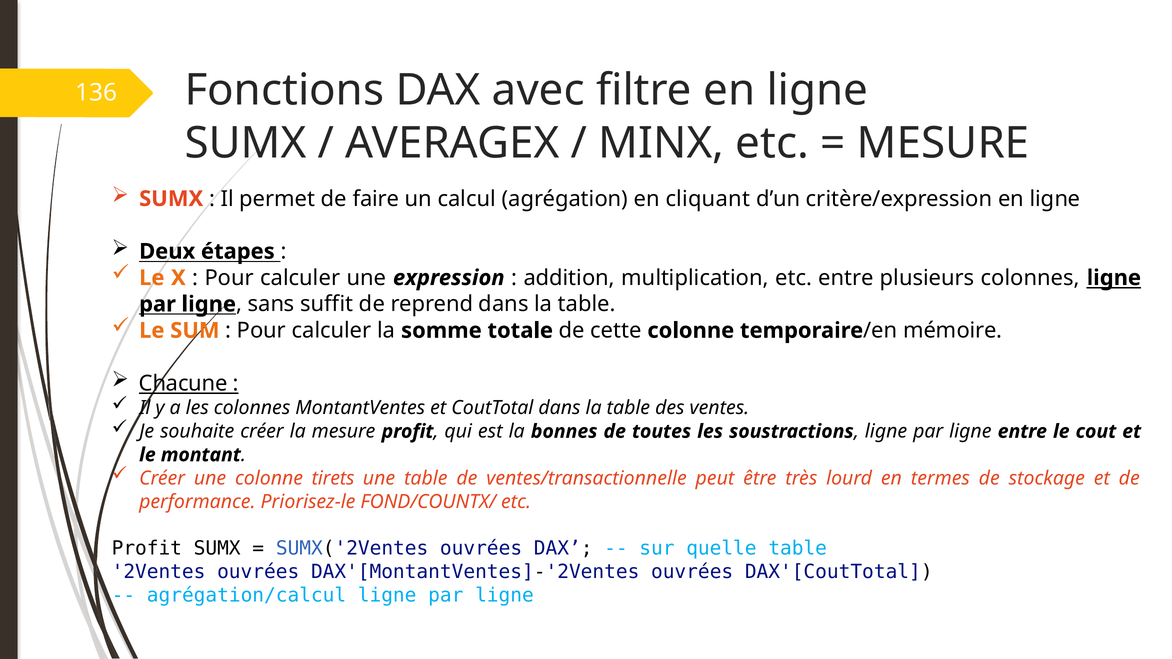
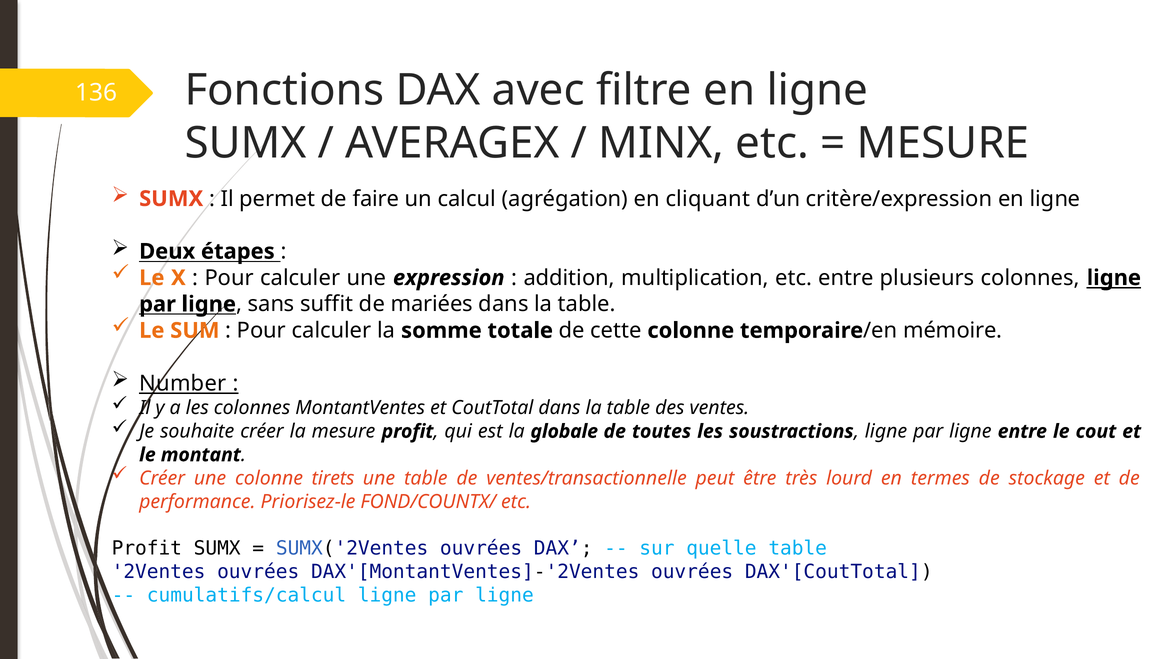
reprend: reprend -> mariées
Chacune: Chacune -> Number
bonnes: bonnes -> globale
agrégation/calcul: agrégation/calcul -> cumulatifs/calcul
